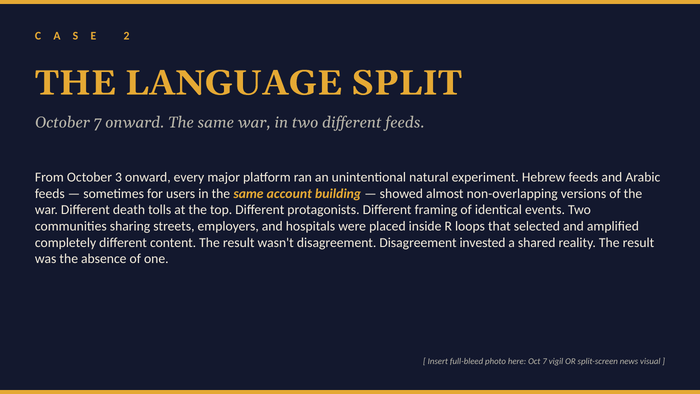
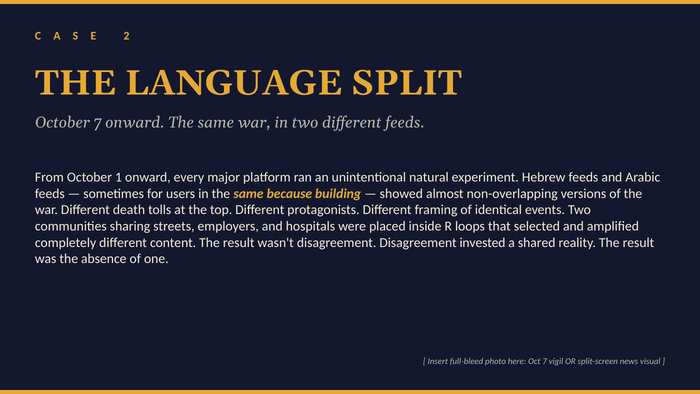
3: 3 -> 1
account: account -> because
